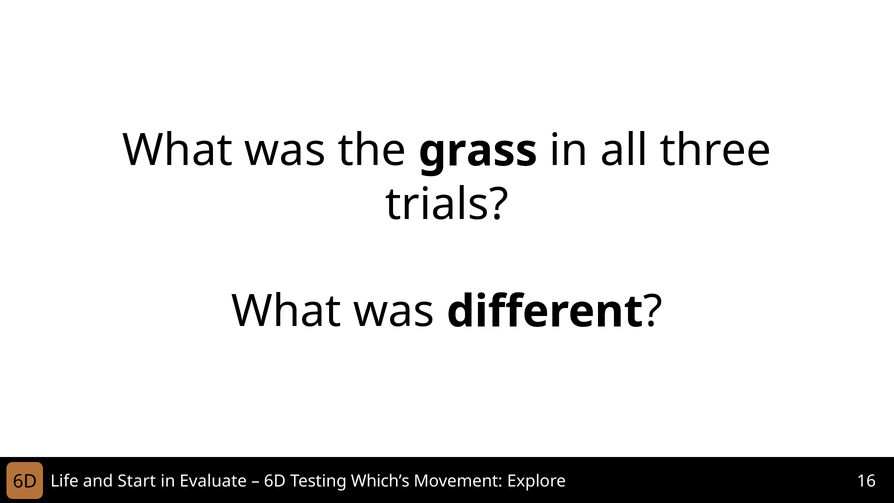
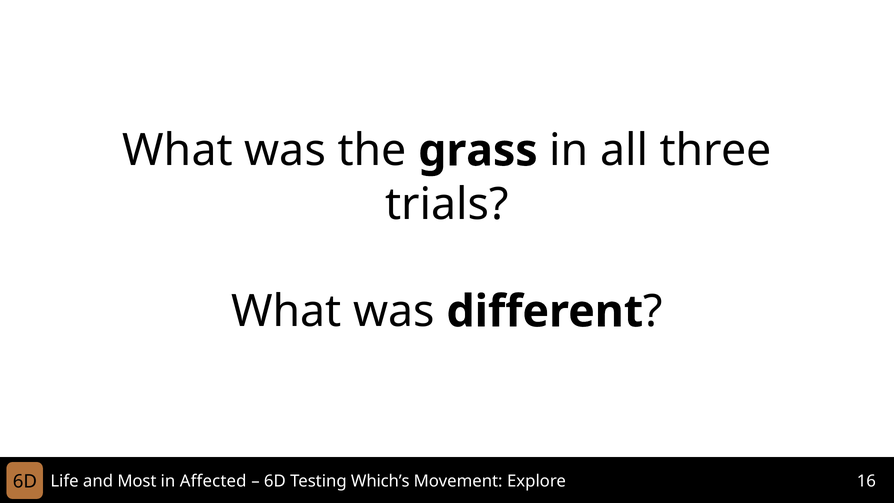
Start: Start -> Most
Evaluate: Evaluate -> Affected
